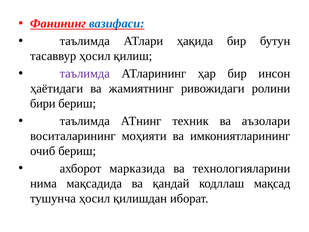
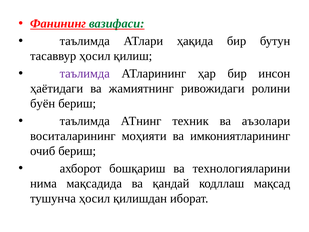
вазифаси colour: blue -> green
бири: бири -> буён
марказида: марказида -> бошқариш
